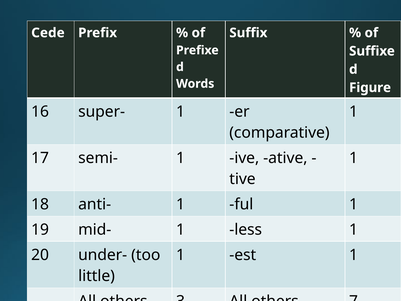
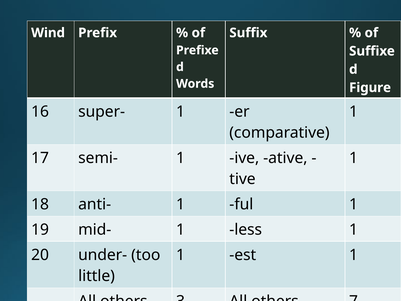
Cede: Cede -> Wind
